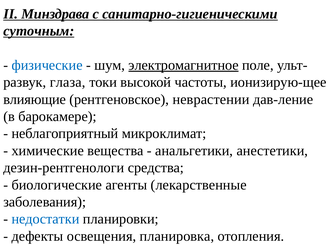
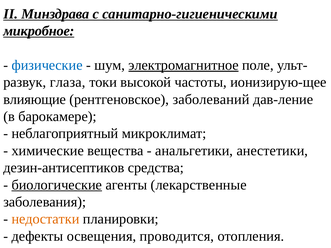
суточным: суточным -> микробное
неврастении: неврастении -> заболеваний
дезин-рентгенологи: дезин-рентгенологи -> дезин-антисептиков
биологические underline: none -> present
недостатки colour: blue -> orange
планировка: планировка -> проводится
